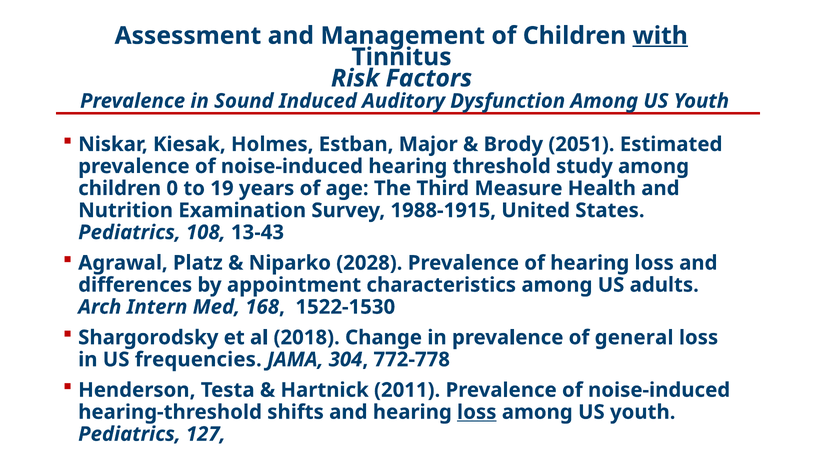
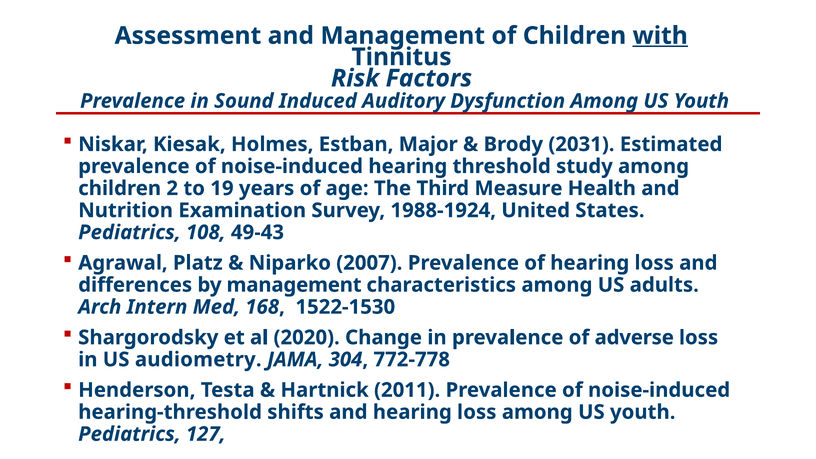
2051: 2051 -> 2031
0: 0 -> 2
1988-1915: 1988-1915 -> 1988-1924
13-43: 13-43 -> 49-43
2028: 2028 -> 2007
by appointment: appointment -> management
2018: 2018 -> 2020
general: general -> adverse
frequencies: frequencies -> audiometry
loss at (477, 412) underline: present -> none
